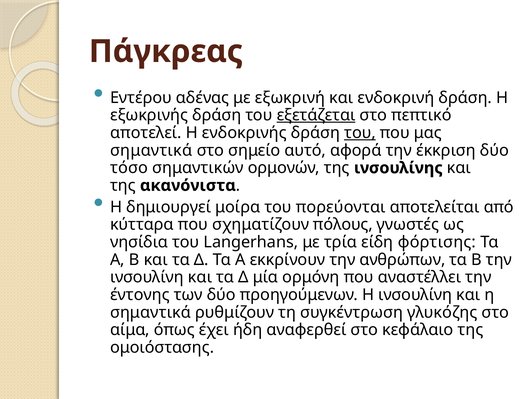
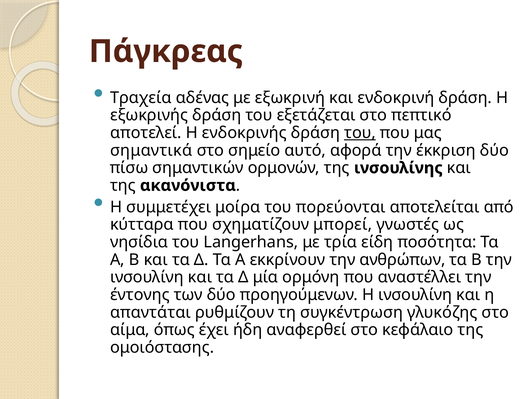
Εντέρου: Εντέρου -> Τραχεία
εξετάζεται underline: present -> none
τόσο: τόσο -> πίσω
δημιουργεί: δημιουργεί -> συμμετέχει
πόλους: πόλους -> μπορεί
φόρτισης: φόρτισης -> ποσότητα
σημαντικά at (150, 312): σημαντικά -> απαντάται
